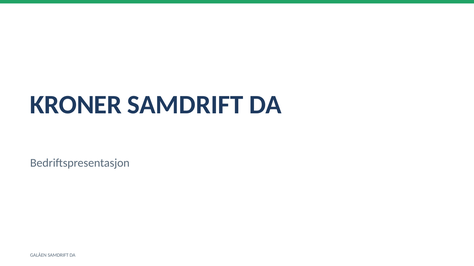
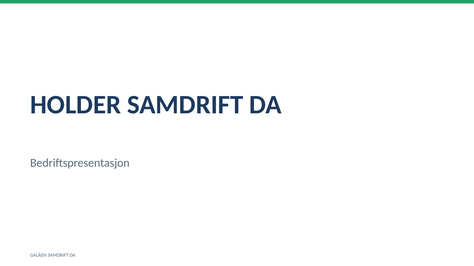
KRONER: KRONER -> HOLDER
